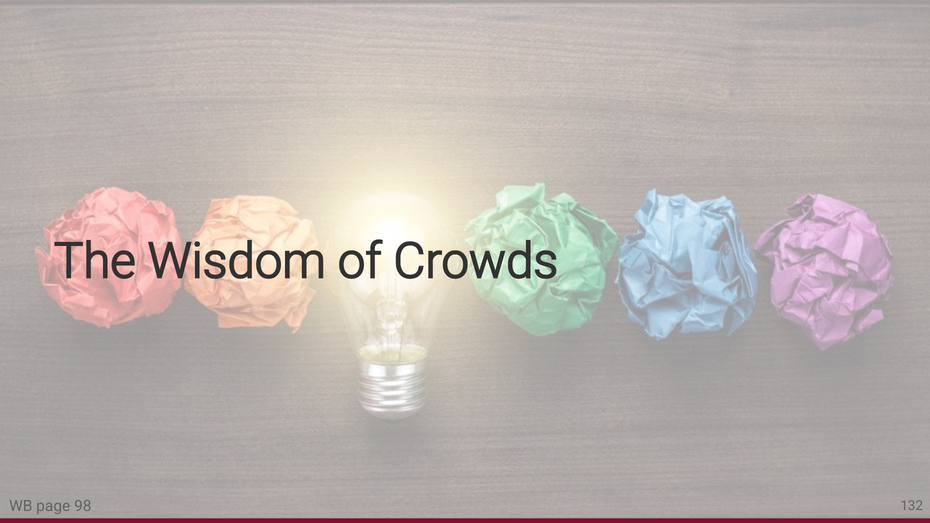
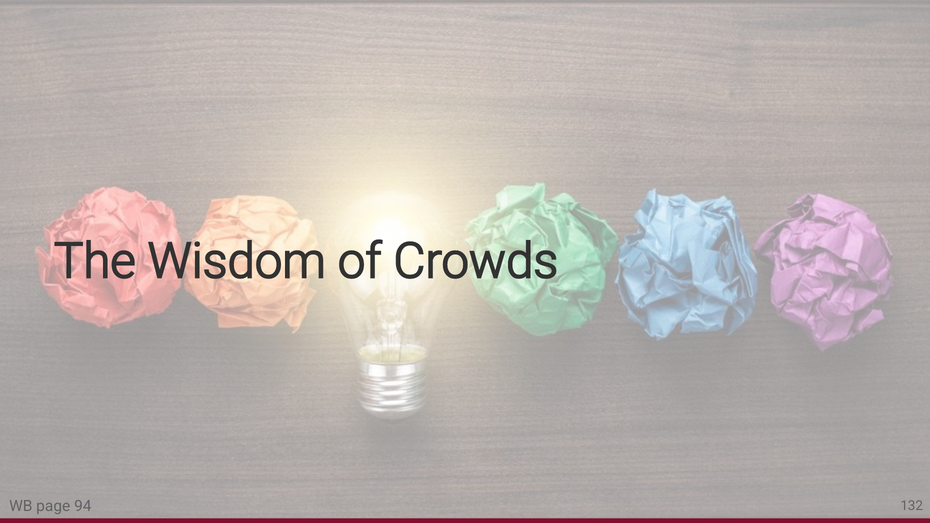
98: 98 -> 94
